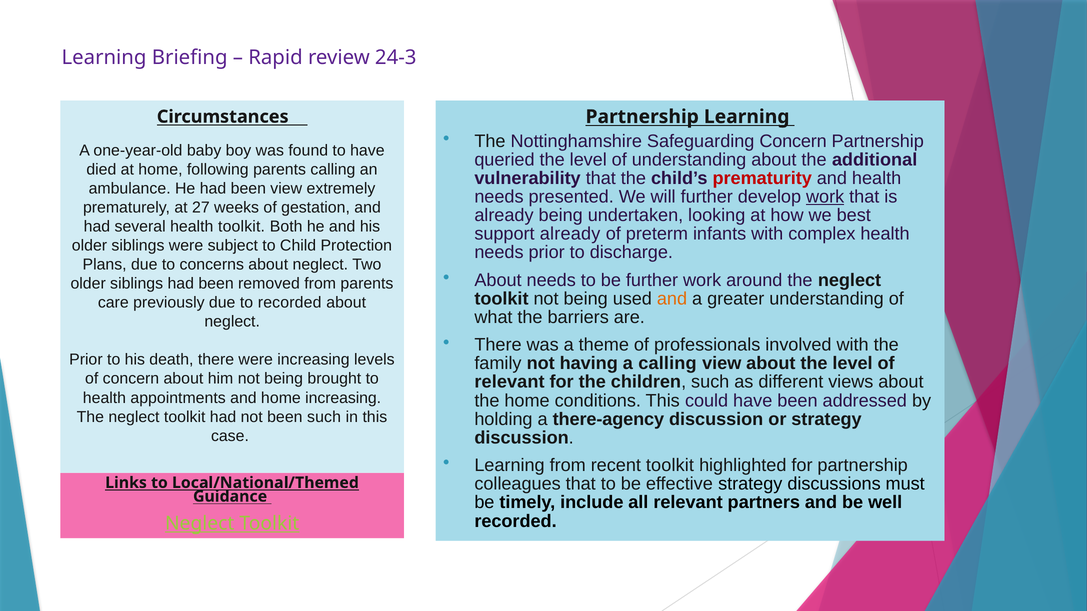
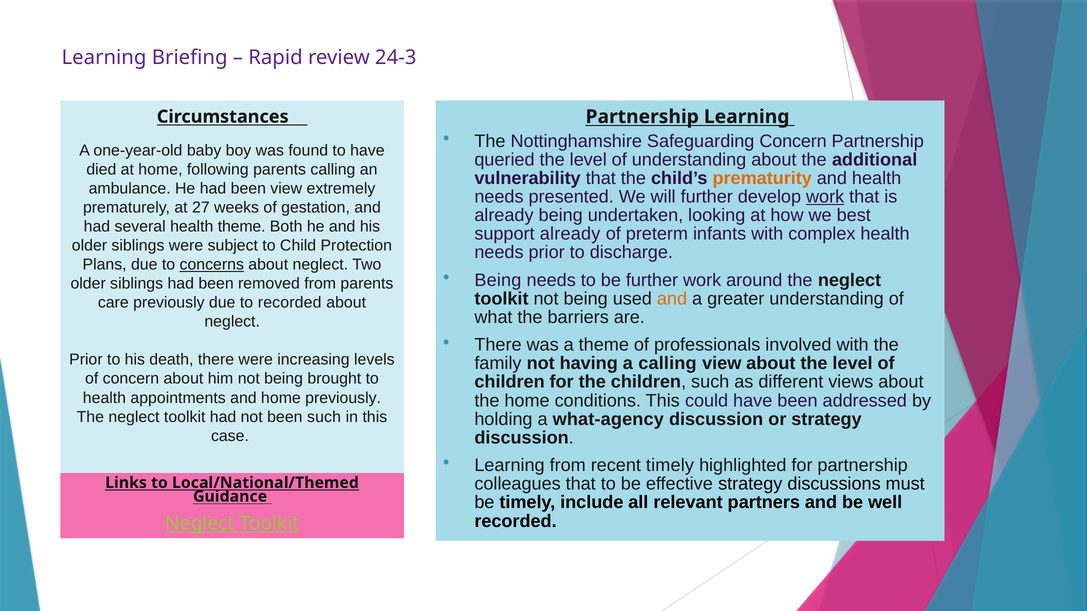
prematurity colour: red -> orange
health toolkit: toolkit -> theme
concerns underline: none -> present
About at (498, 280): About -> Being
relevant at (510, 382): relevant -> children
home increasing: increasing -> previously
there-agency: there-agency -> what-agency
recent toolkit: toolkit -> timely
